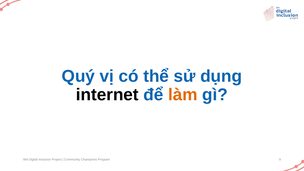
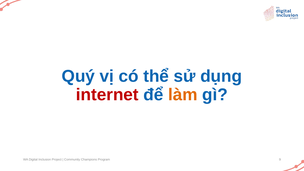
internet colour: black -> red
